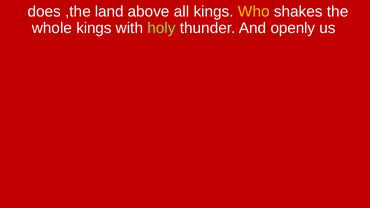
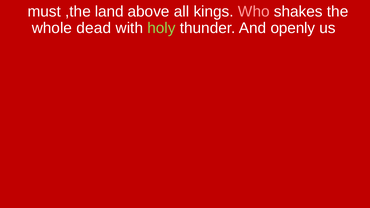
does: does -> must
Who colour: yellow -> pink
whole kings: kings -> dead
